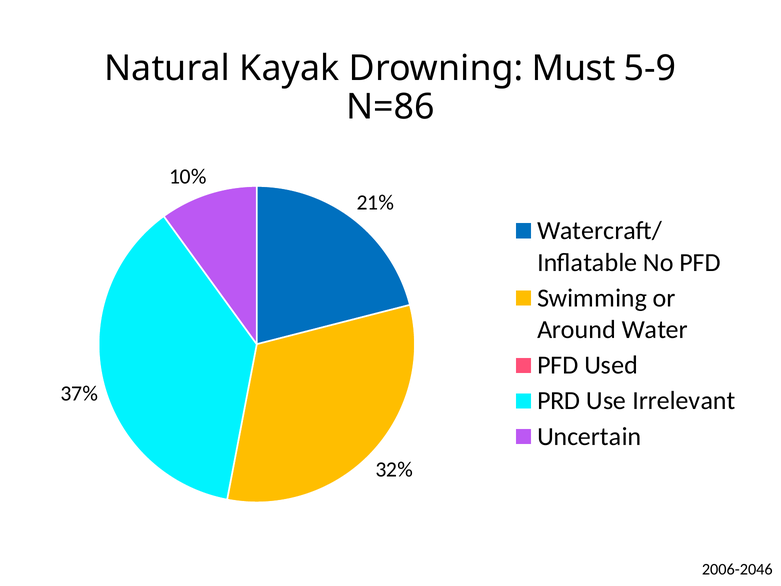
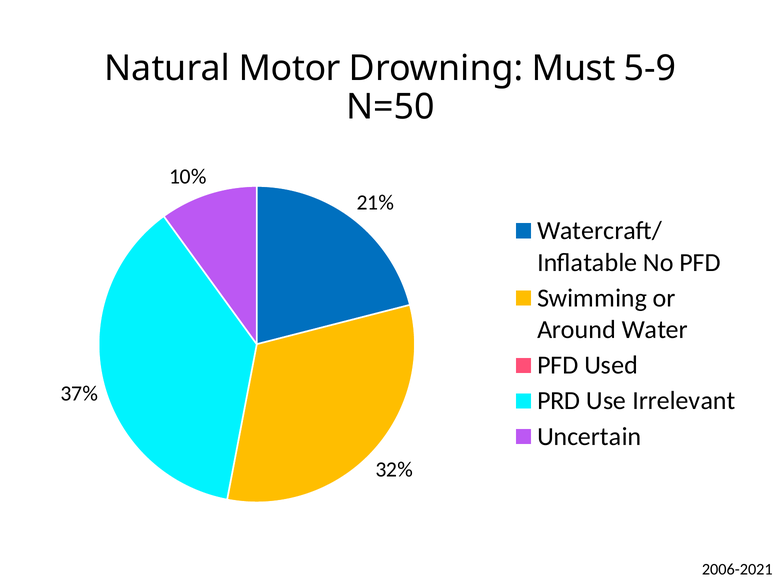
Kayak: Kayak -> Motor
N=86: N=86 -> N=50
2006-2046: 2006-2046 -> 2006-2021
